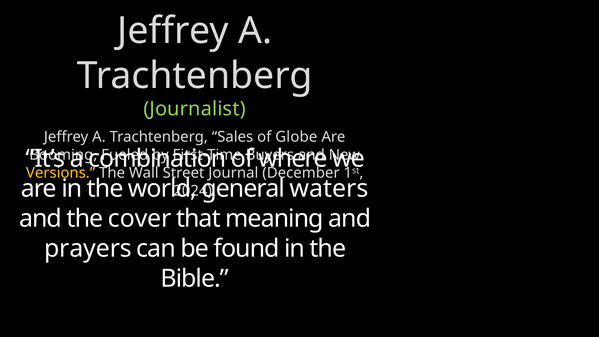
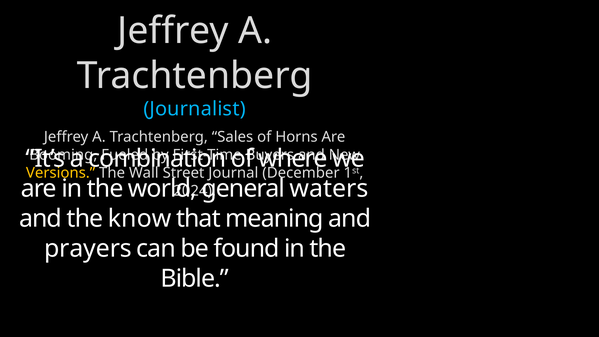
Journalist colour: light green -> light blue
Globe: Globe -> Horns
cover: cover -> know
